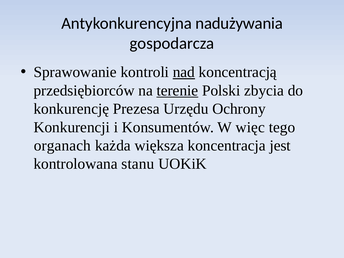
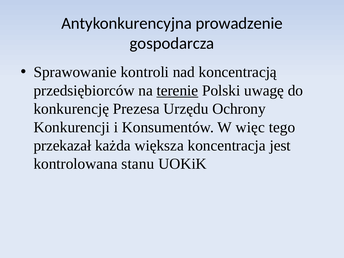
nadużywania: nadużywania -> prowadzenie
nad underline: present -> none
zbycia: zbycia -> uwagę
organach: organach -> przekazał
